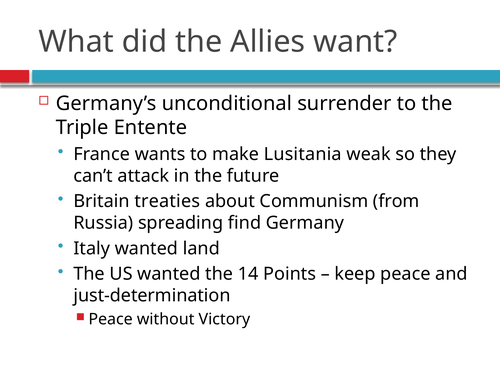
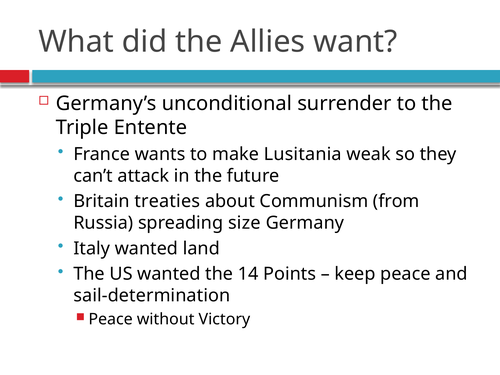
find: find -> size
just-determination: just-determination -> sail-determination
